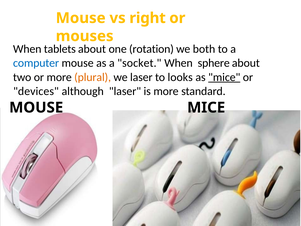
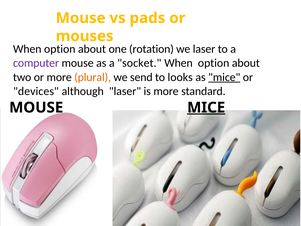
right: right -> pads
tablets at (60, 49): tablets -> option
we both: both -> laser
computer colour: blue -> purple
sphere at (214, 63): sphere -> option
we laser: laser -> send
MICE at (206, 107) underline: none -> present
